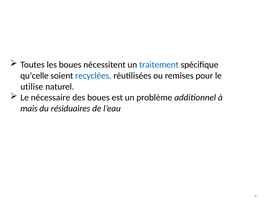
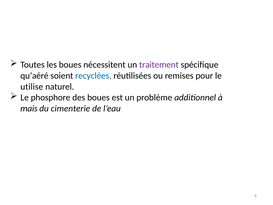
traitement colour: blue -> purple
qu’celle: qu’celle -> qu’aéré
nécessaire: nécessaire -> phosphore
résiduaires: résiduaires -> cimenterie
